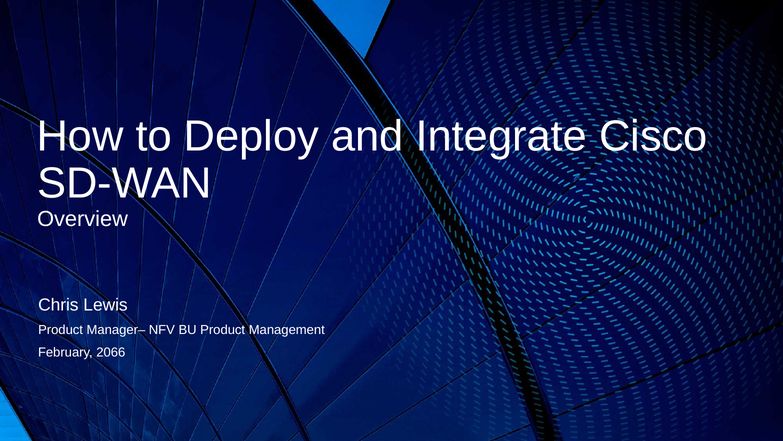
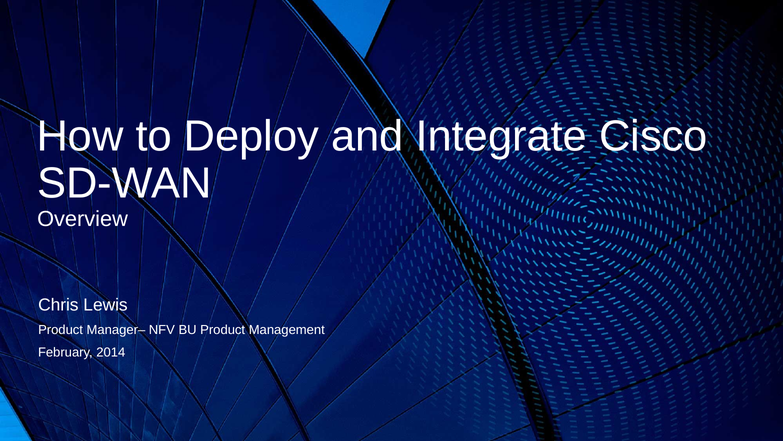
2066: 2066 -> 2014
